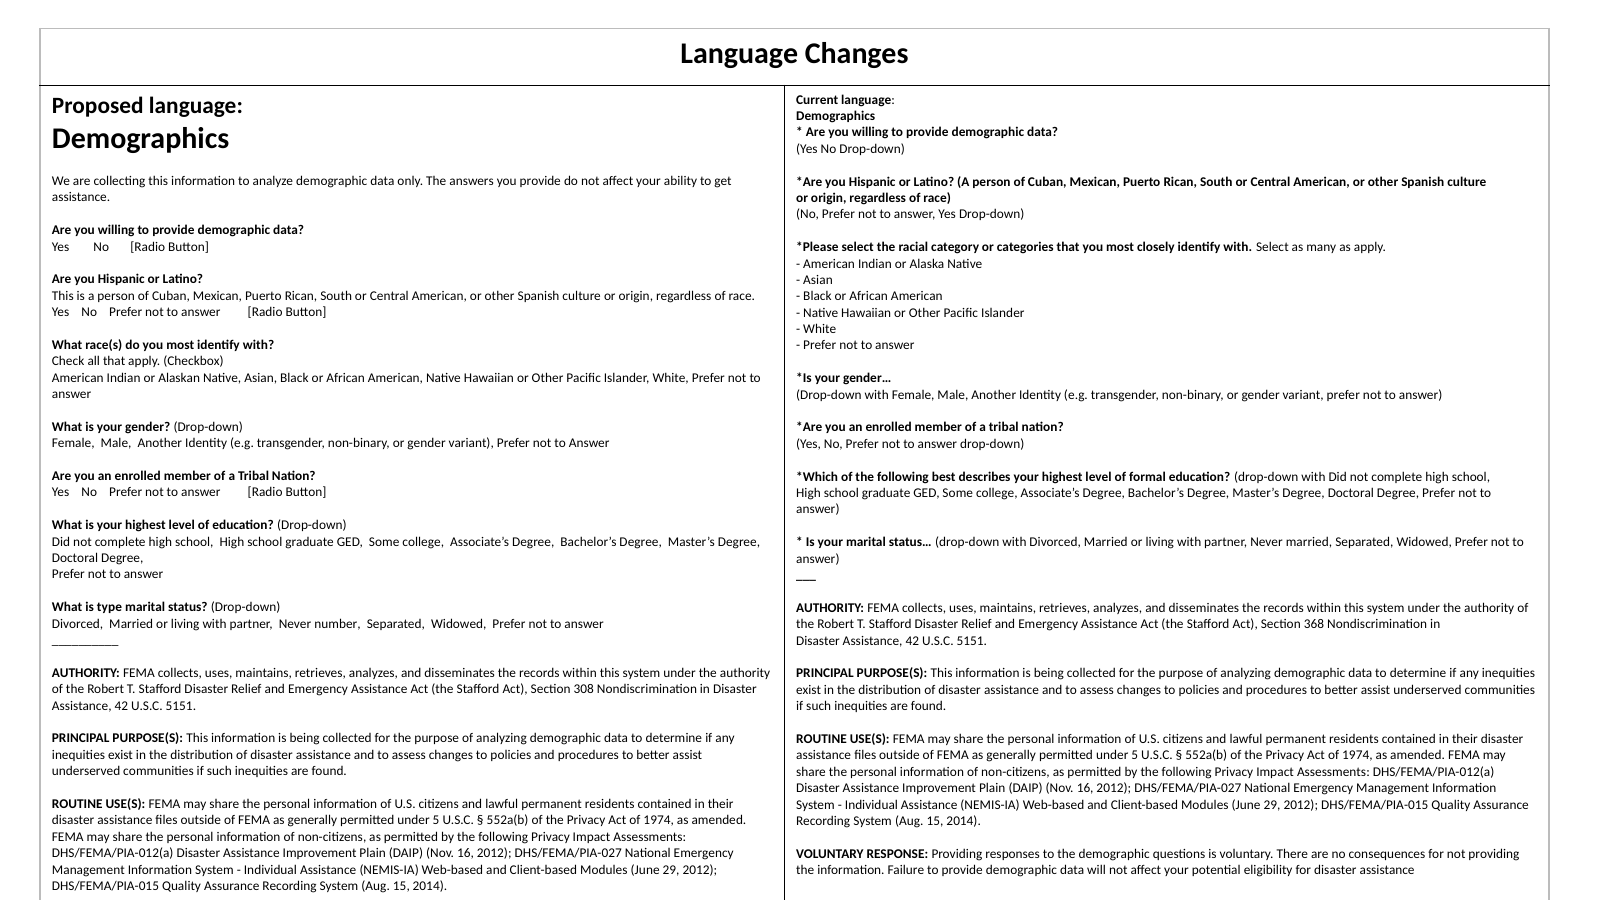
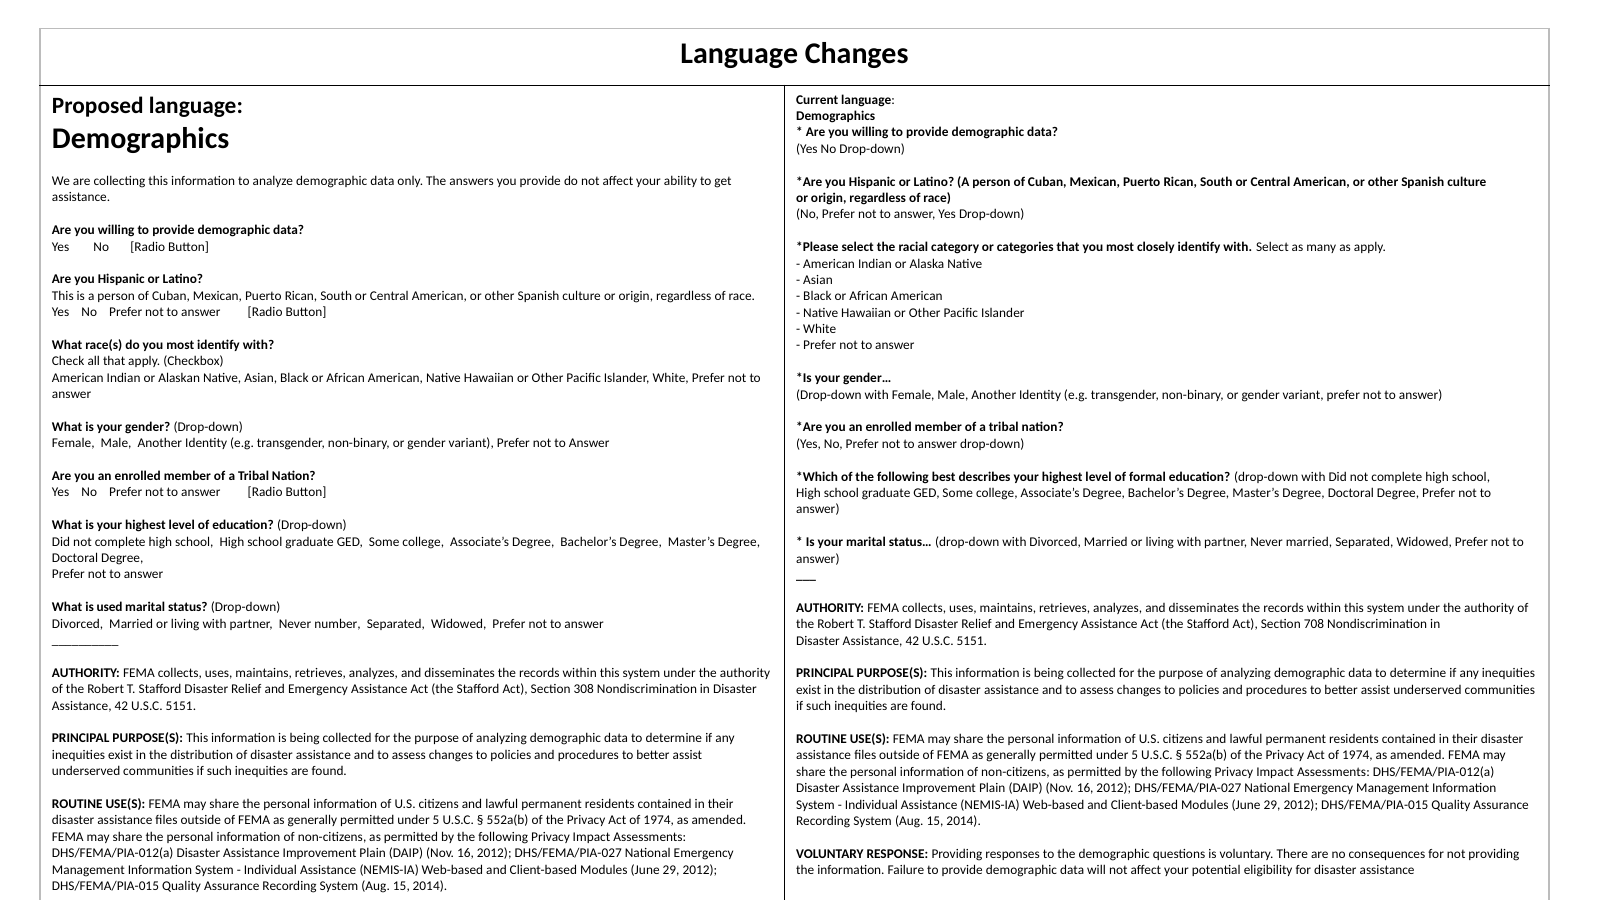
is type: type -> used
368: 368 -> 708
